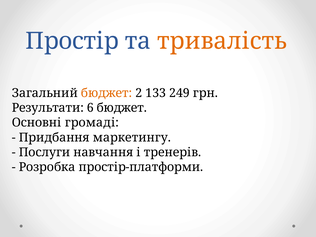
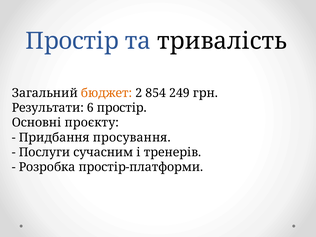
тривалість colour: orange -> black
133: 133 -> 854
6 бюджет: бюджет -> простір
громаді: громаді -> проєкту
маркетингу: маркетингу -> просування
навчання: навчання -> сучасним
